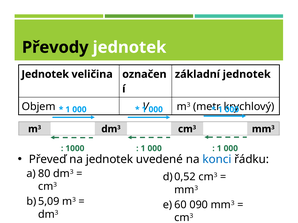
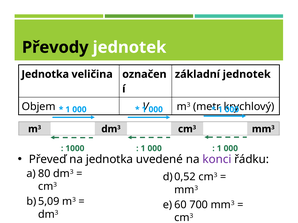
Jednotek at (45, 74): Jednotek -> Jednotka
na jednotek: jednotek -> jednotka
konci colour: blue -> purple
090: 090 -> 700
